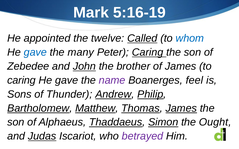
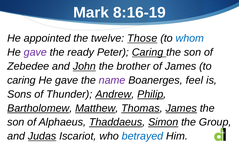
5:16-19: 5:16-19 -> 8:16-19
Called: Called -> Those
gave at (35, 52) colour: blue -> purple
many: many -> ready
Ought: Ought -> Group
betrayed colour: purple -> blue
